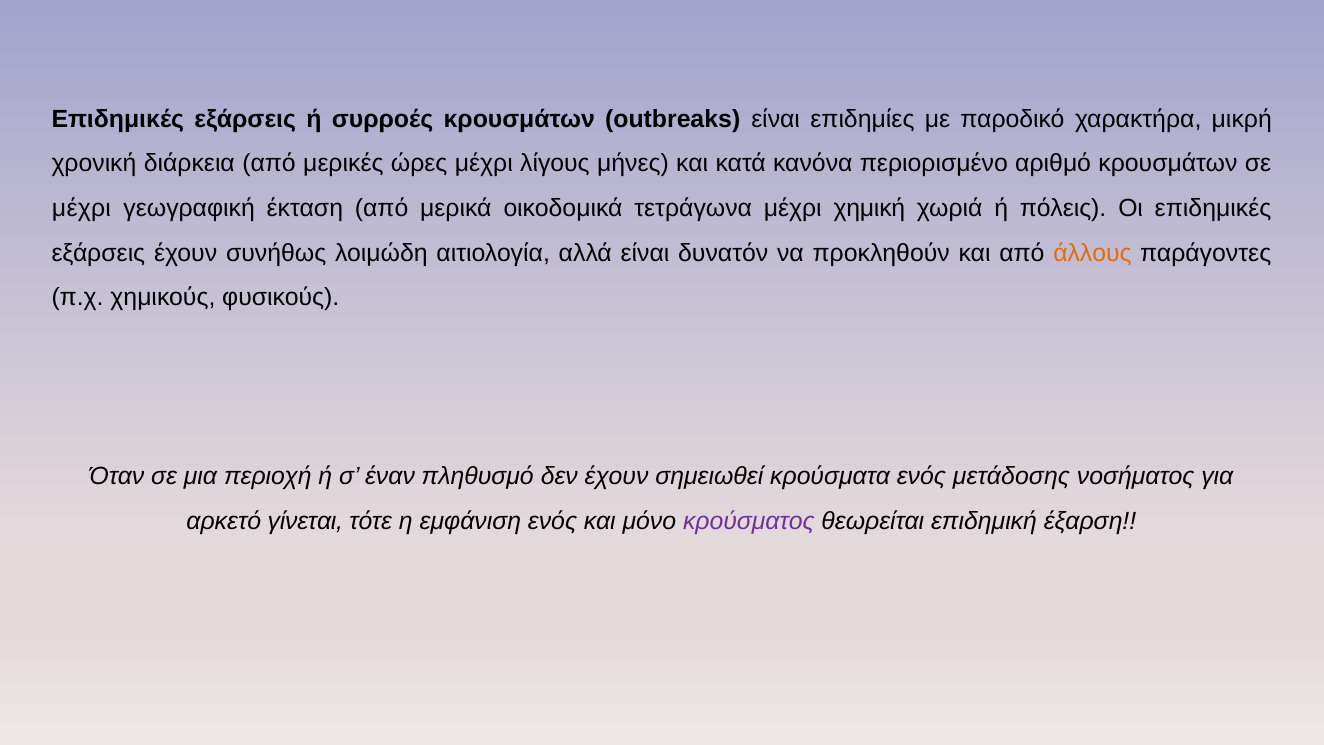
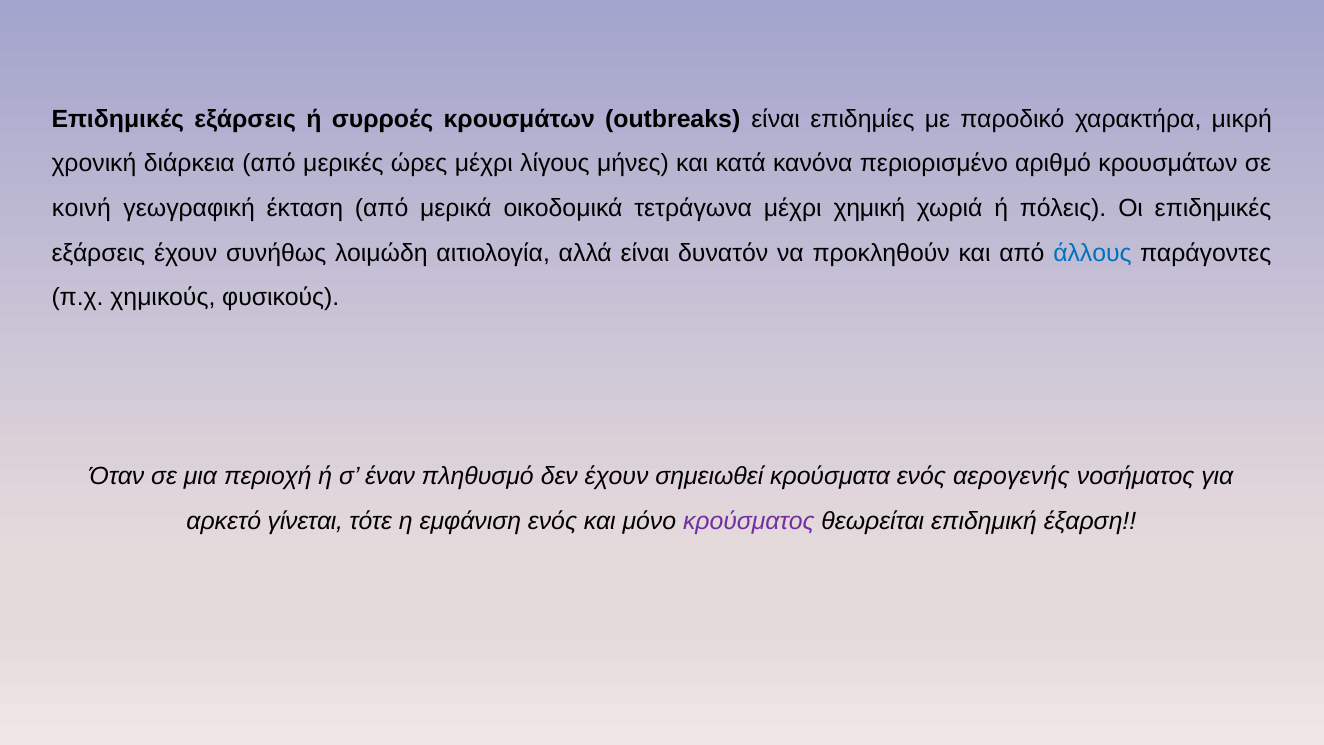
μέχρι at (81, 208): μέχρι -> κοινή
άλλους colour: orange -> blue
μετάδοσης: μετάδοσης -> αερογενής
